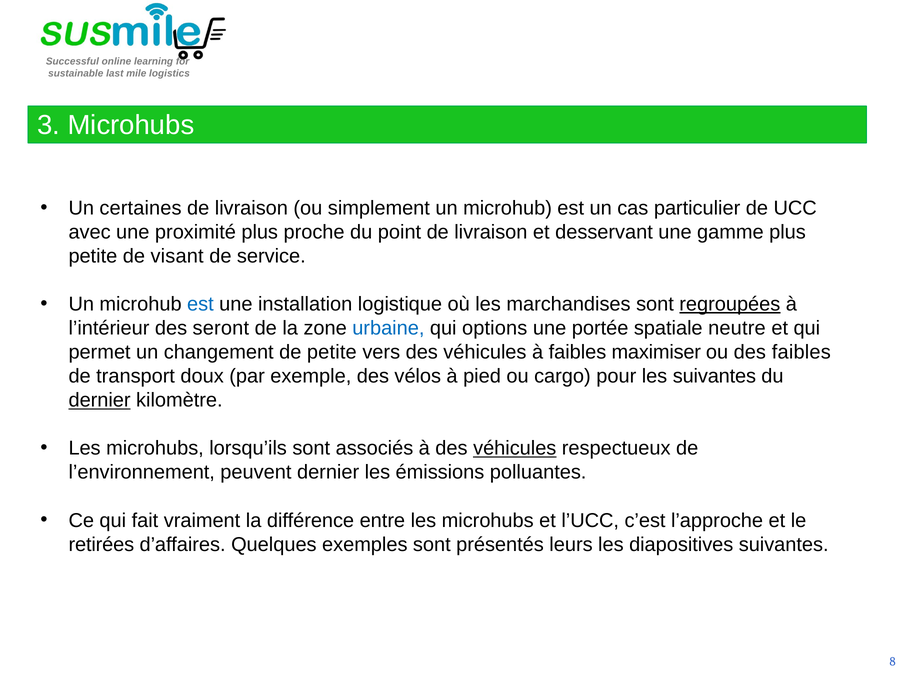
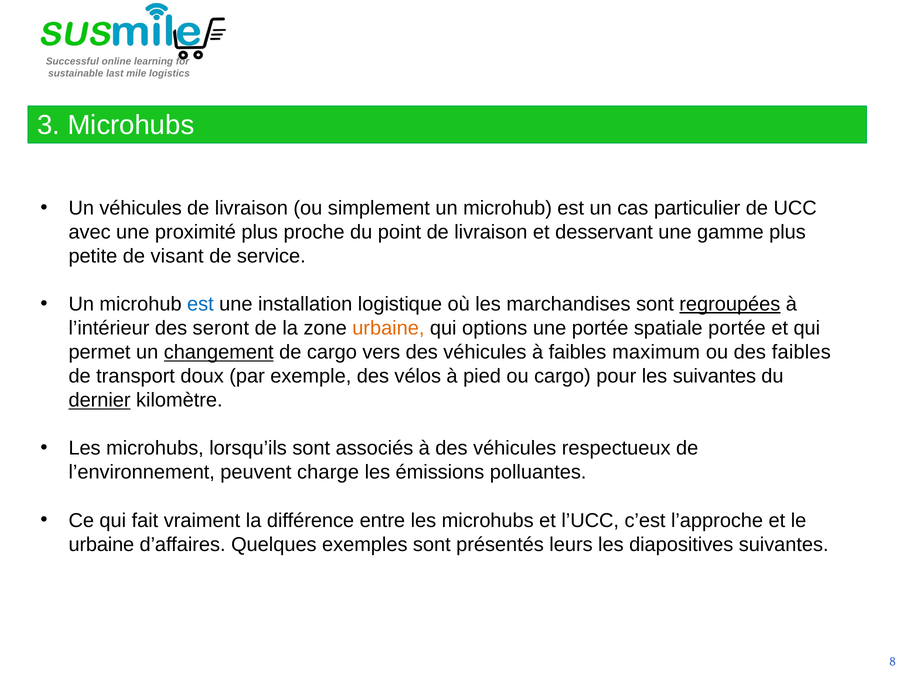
Un certaines: certaines -> véhicules
urbaine at (388, 328) colour: blue -> orange
spatiale neutre: neutre -> portée
changement underline: none -> present
de petite: petite -> cargo
maximiser: maximiser -> maximum
véhicules at (515, 448) underline: present -> none
peuvent dernier: dernier -> charge
retirées at (101, 544): retirées -> urbaine
